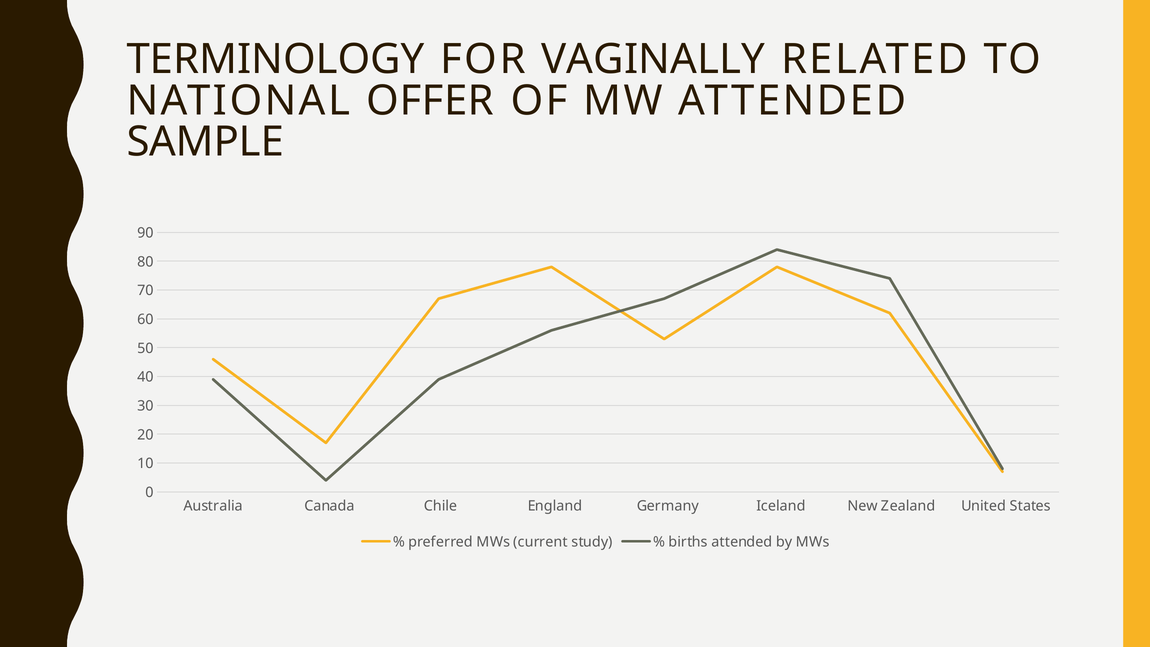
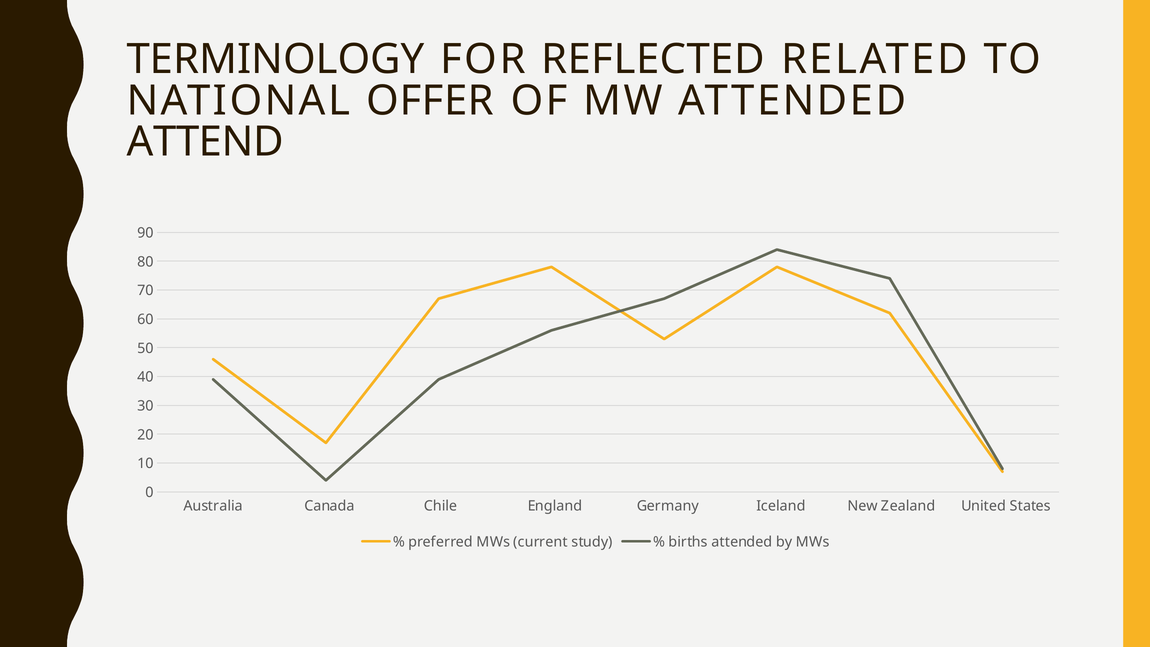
VAGINALLY: VAGINALLY -> REFLECTED
SAMPLE: SAMPLE -> ATTEND
